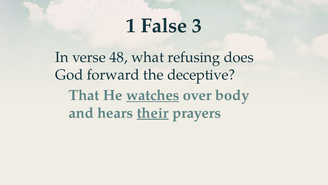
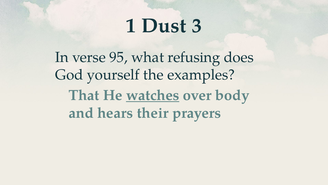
False: False -> Dust
48: 48 -> 95
forward: forward -> yourself
deceptive: deceptive -> examples
their underline: present -> none
